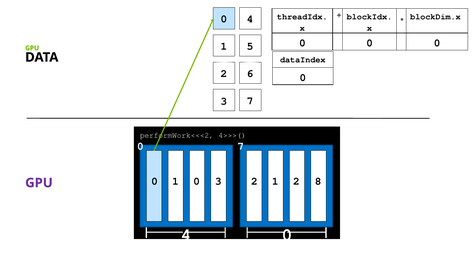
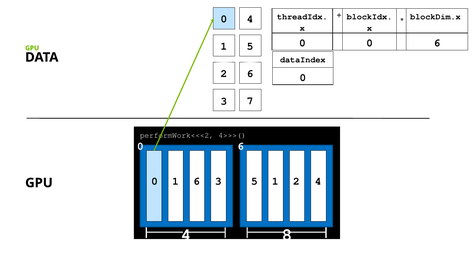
0 0 0: 0 -> 6
7 at (241, 146): 7 -> 6
1 0: 0 -> 6
3 2: 2 -> 5
2 8: 8 -> 4
GPU at (39, 183) colour: purple -> black
4 0: 0 -> 8
